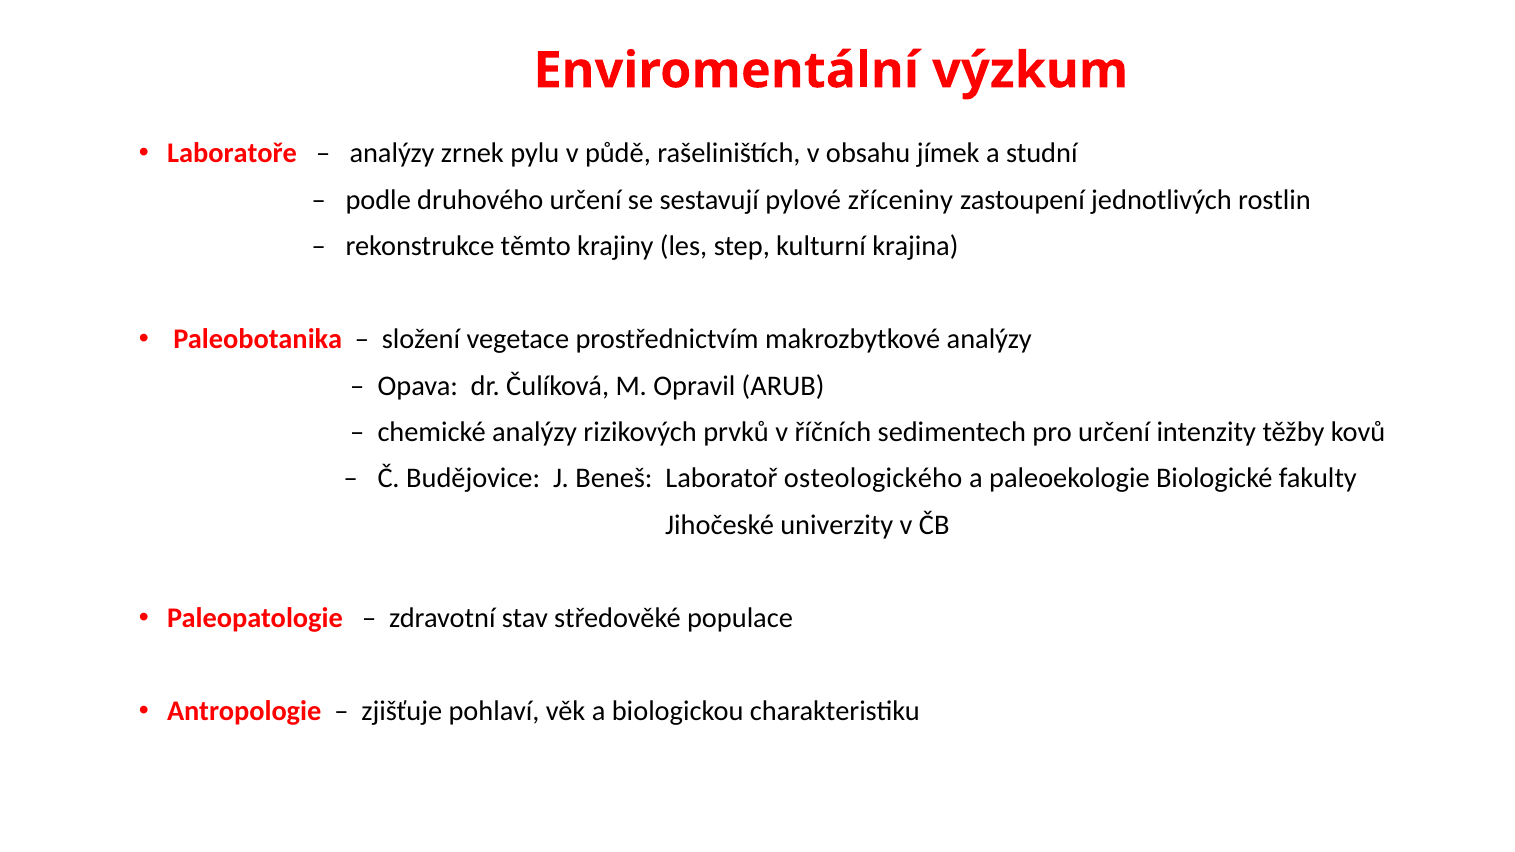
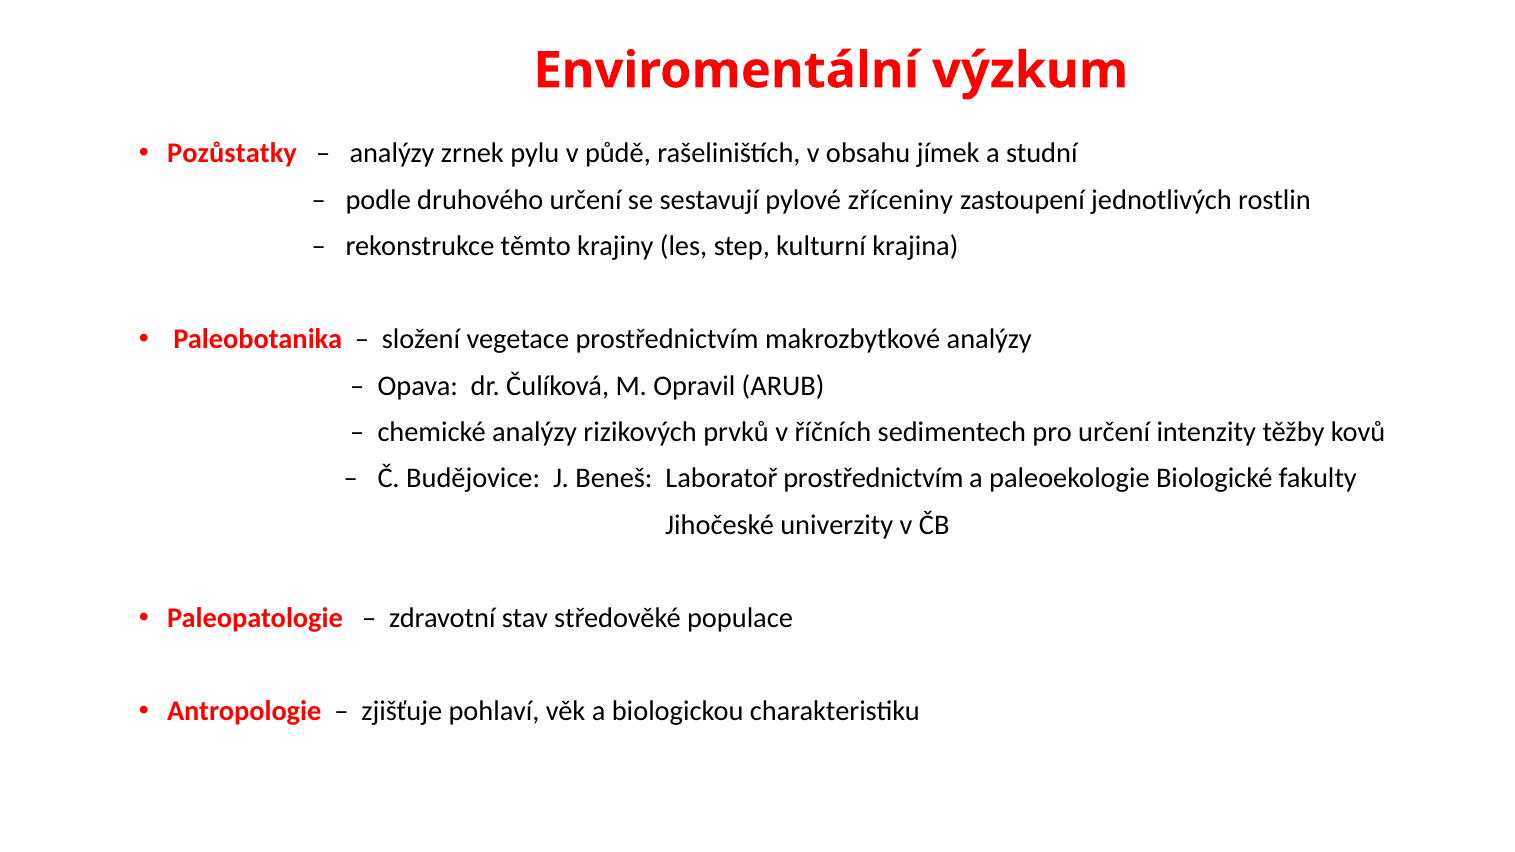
Laboratoře: Laboratoře -> Pozůstatky
Laboratoř osteologického: osteologického -> prostřednictvím
